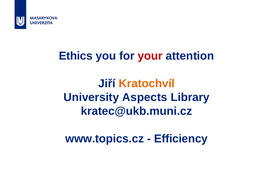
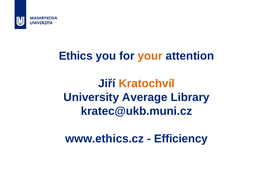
your colour: red -> orange
Aspects: Aspects -> Average
www.topics.cz: www.topics.cz -> www.ethics.cz
